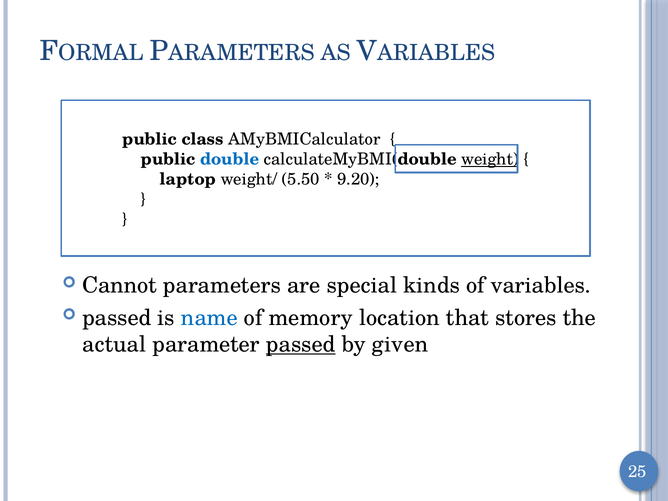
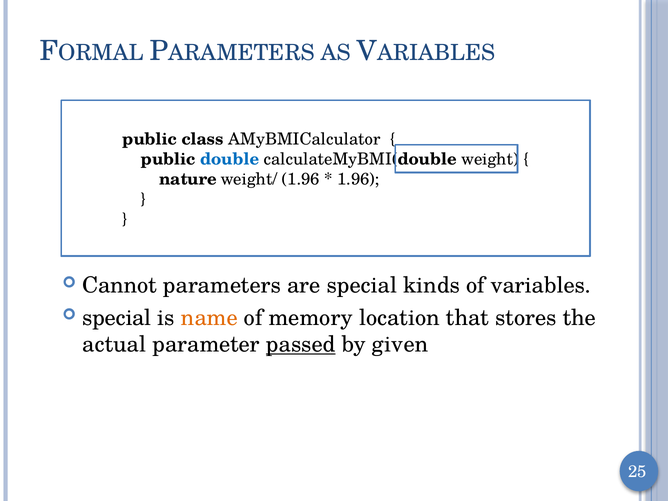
weight underline: present -> none
laptop: laptop -> nature
weight/ 5.50: 5.50 -> 1.96
9.20 at (358, 179): 9.20 -> 1.96
passed at (117, 318): passed -> special
name colour: blue -> orange
